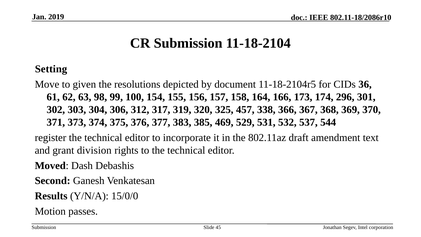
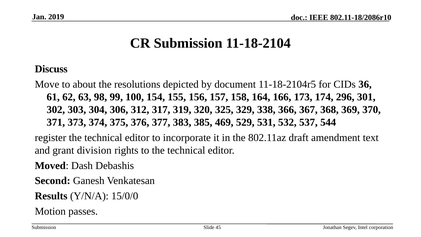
Setting: Setting -> Discuss
given: given -> about
457: 457 -> 329
